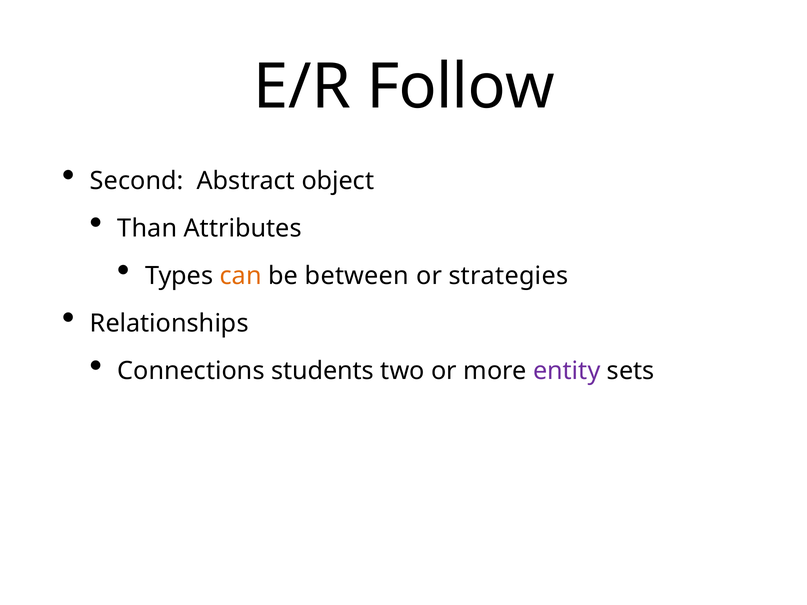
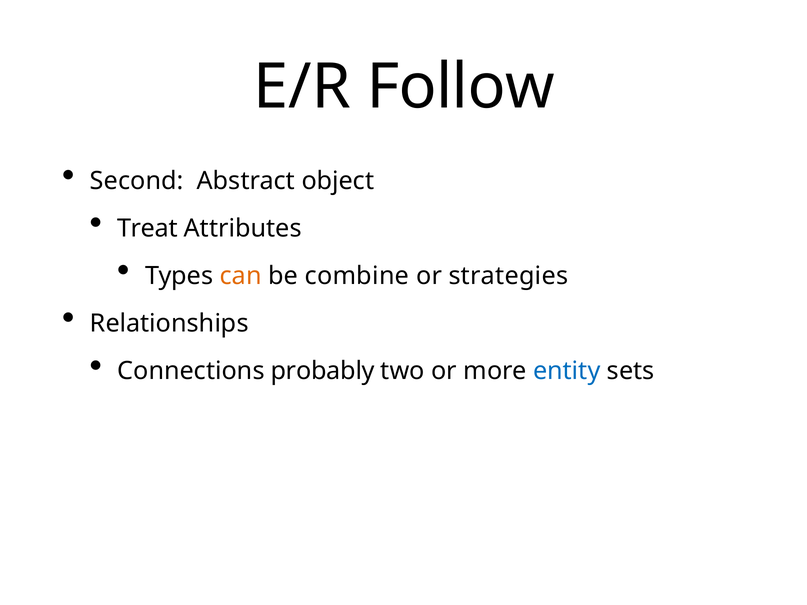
Than: Than -> Treat
between: between -> combine
students: students -> probably
entity colour: purple -> blue
